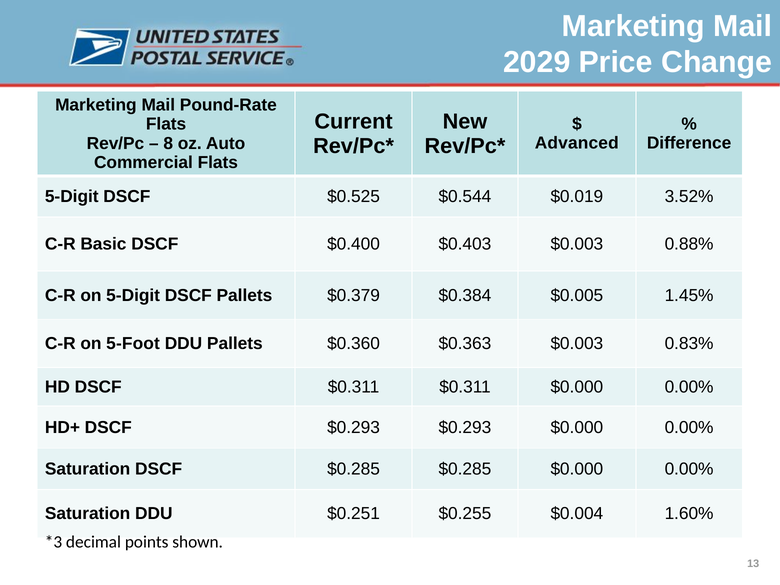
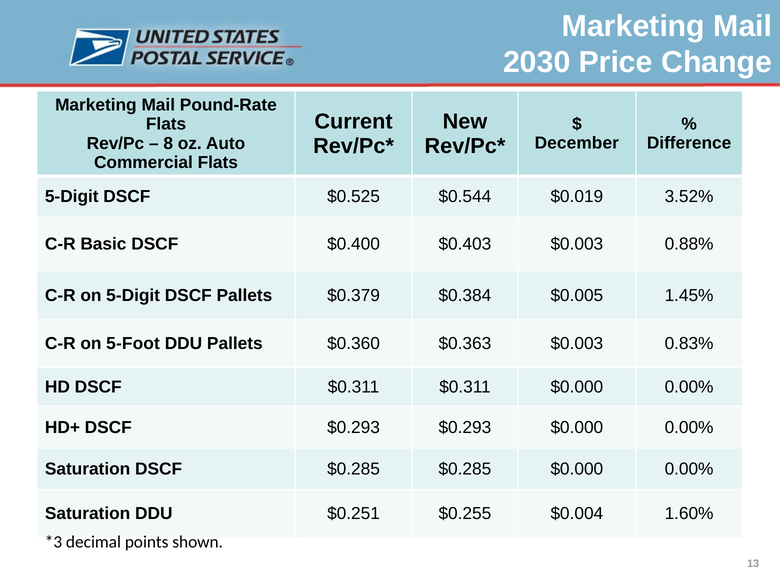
2029: 2029 -> 2030
Advanced: Advanced -> December
